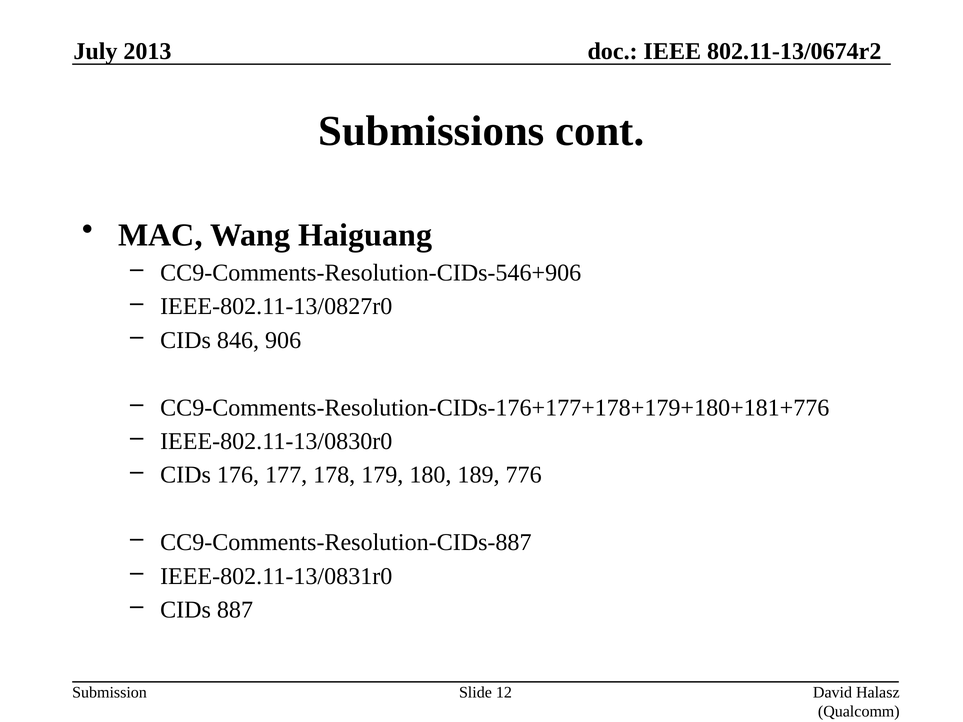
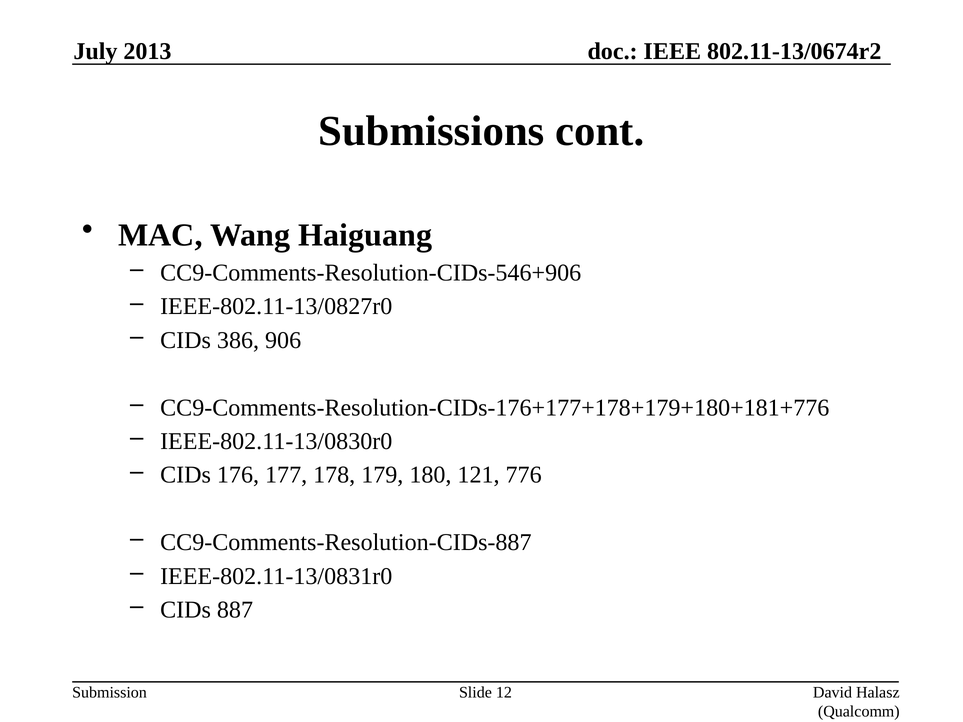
846: 846 -> 386
189: 189 -> 121
